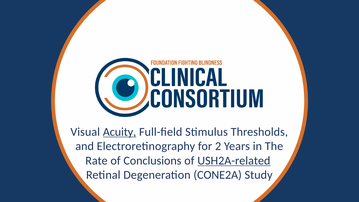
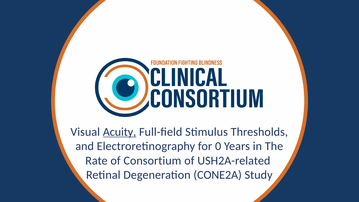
2: 2 -> 0
Conclusions: Conclusions -> Consortium
USH2A-related underline: present -> none
